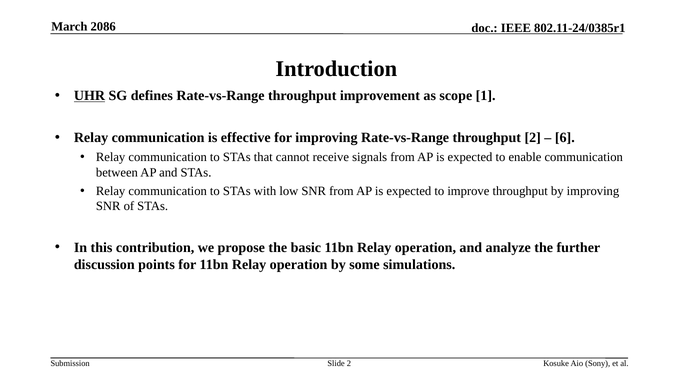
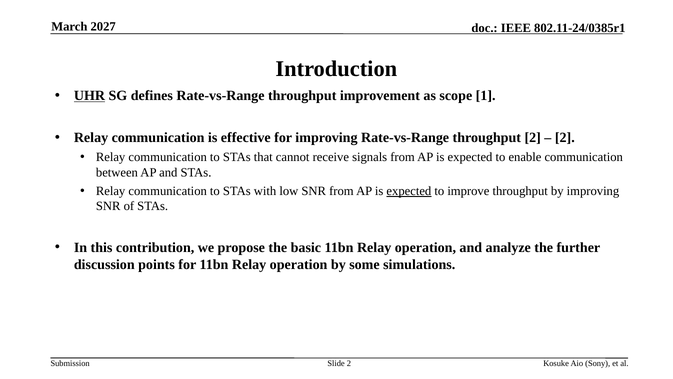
2086: 2086 -> 2027
6 at (565, 138): 6 -> 2
expected at (409, 191) underline: none -> present
